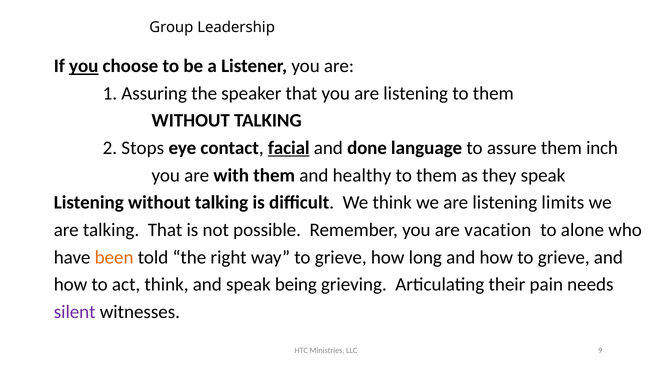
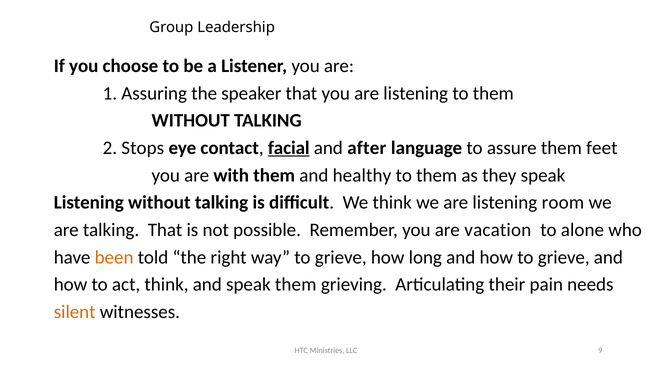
you at (84, 66) underline: present -> none
done: done -> after
inch: inch -> feet
limits: limits -> room
speak being: being -> them
silent colour: purple -> orange
